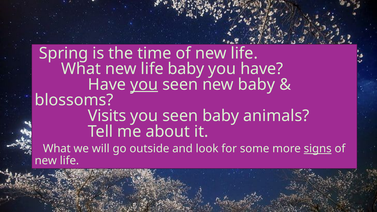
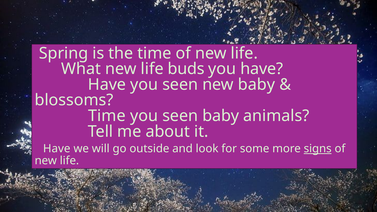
life baby: baby -> buds
you at (144, 85) underline: present -> none
Visits at (107, 116): Visits -> Time
What at (57, 149): What -> Have
